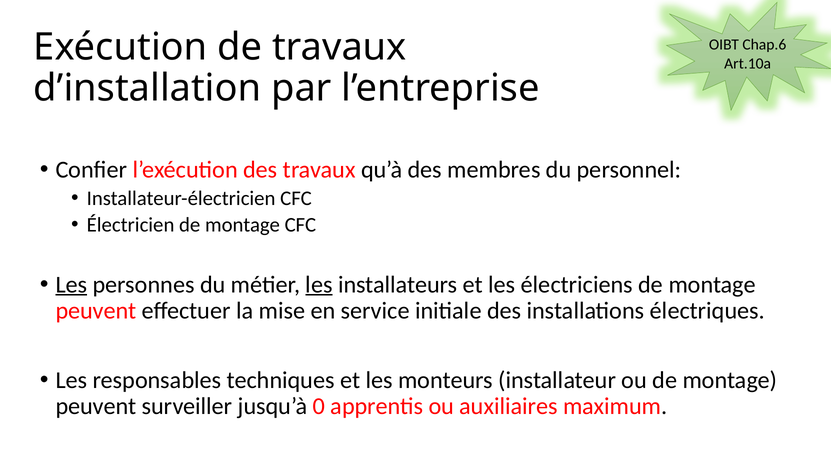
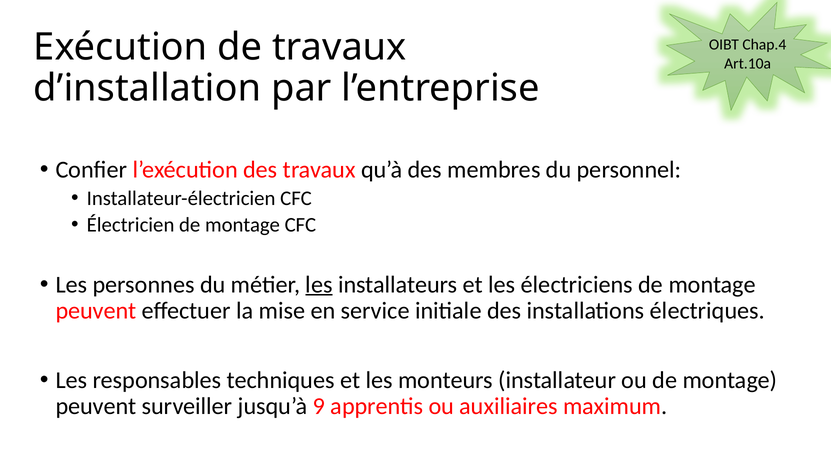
Chap.6: Chap.6 -> Chap.4
Les at (71, 285) underline: present -> none
0: 0 -> 9
